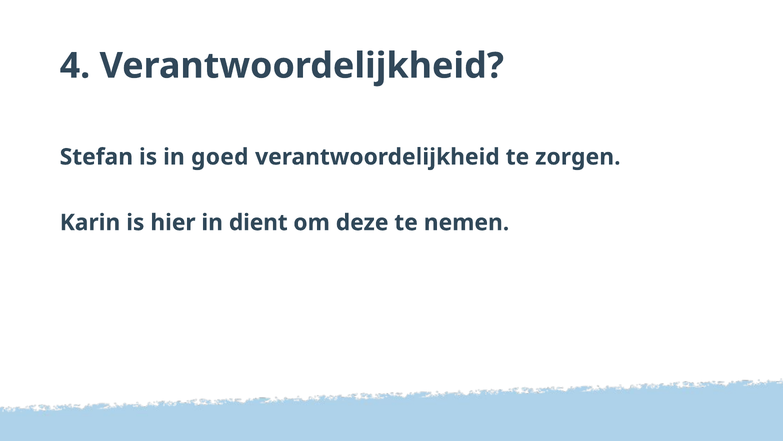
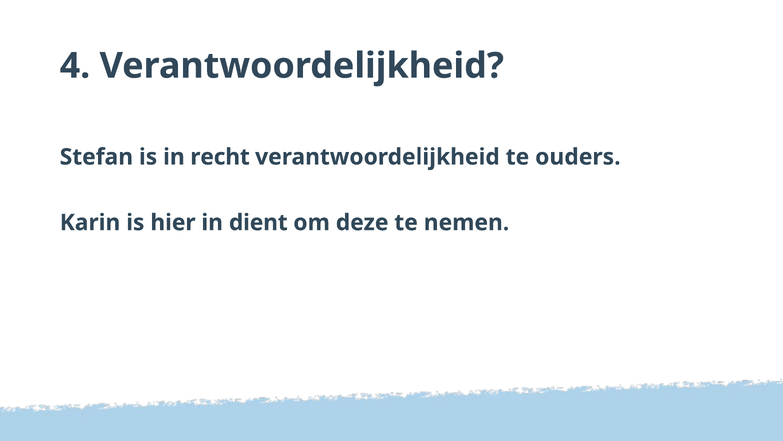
goed: goed -> recht
zorgen: zorgen -> ouders
